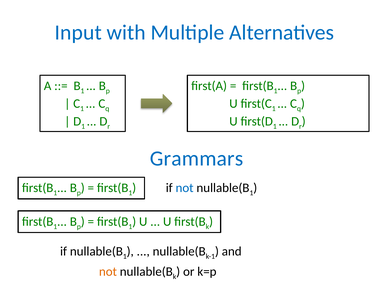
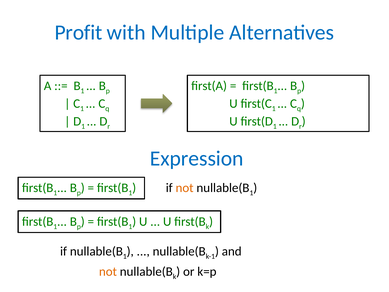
Input: Input -> Profit
Grammars: Grammars -> Expression
not at (185, 188) colour: blue -> orange
